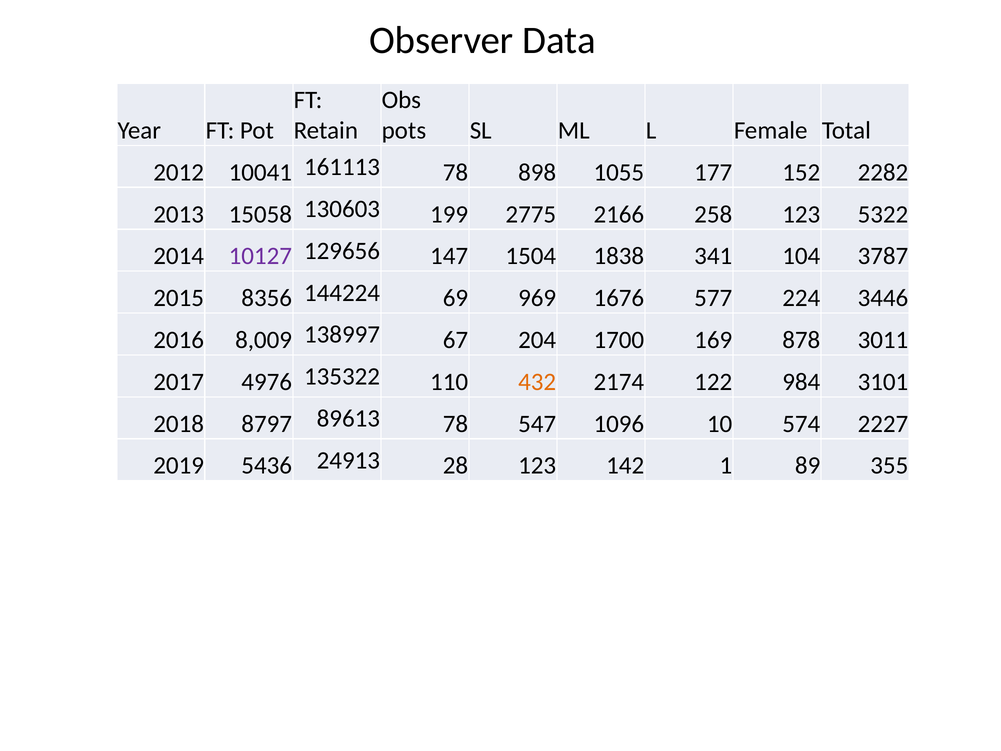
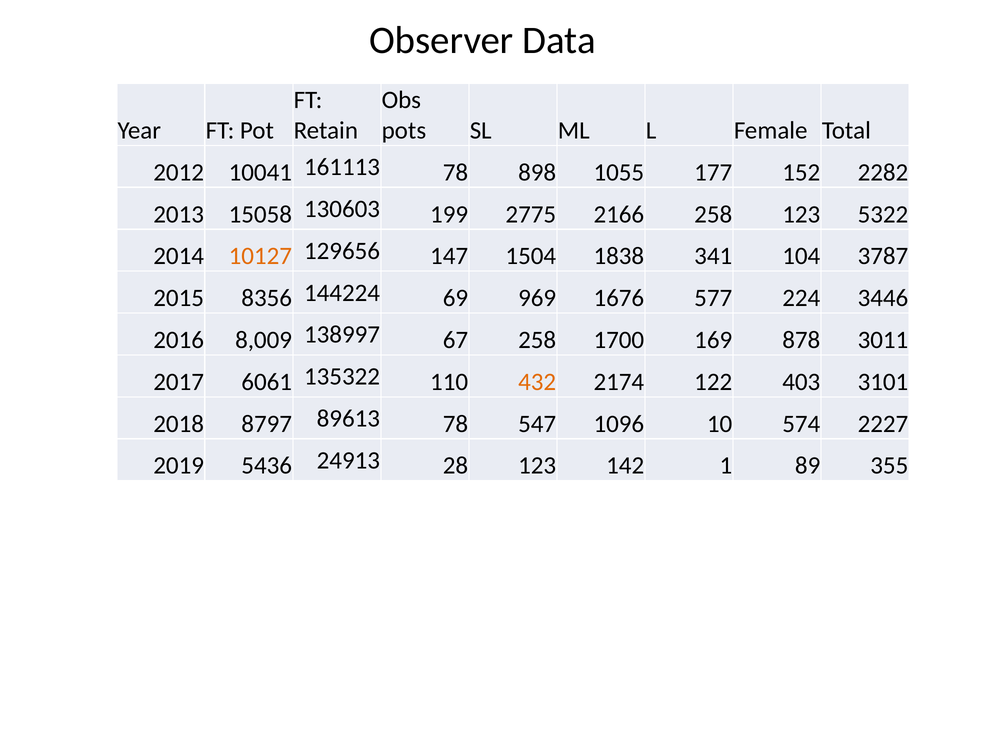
10127 colour: purple -> orange
67 204: 204 -> 258
4976: 4976 -> 6061
984: 984 -> 403
